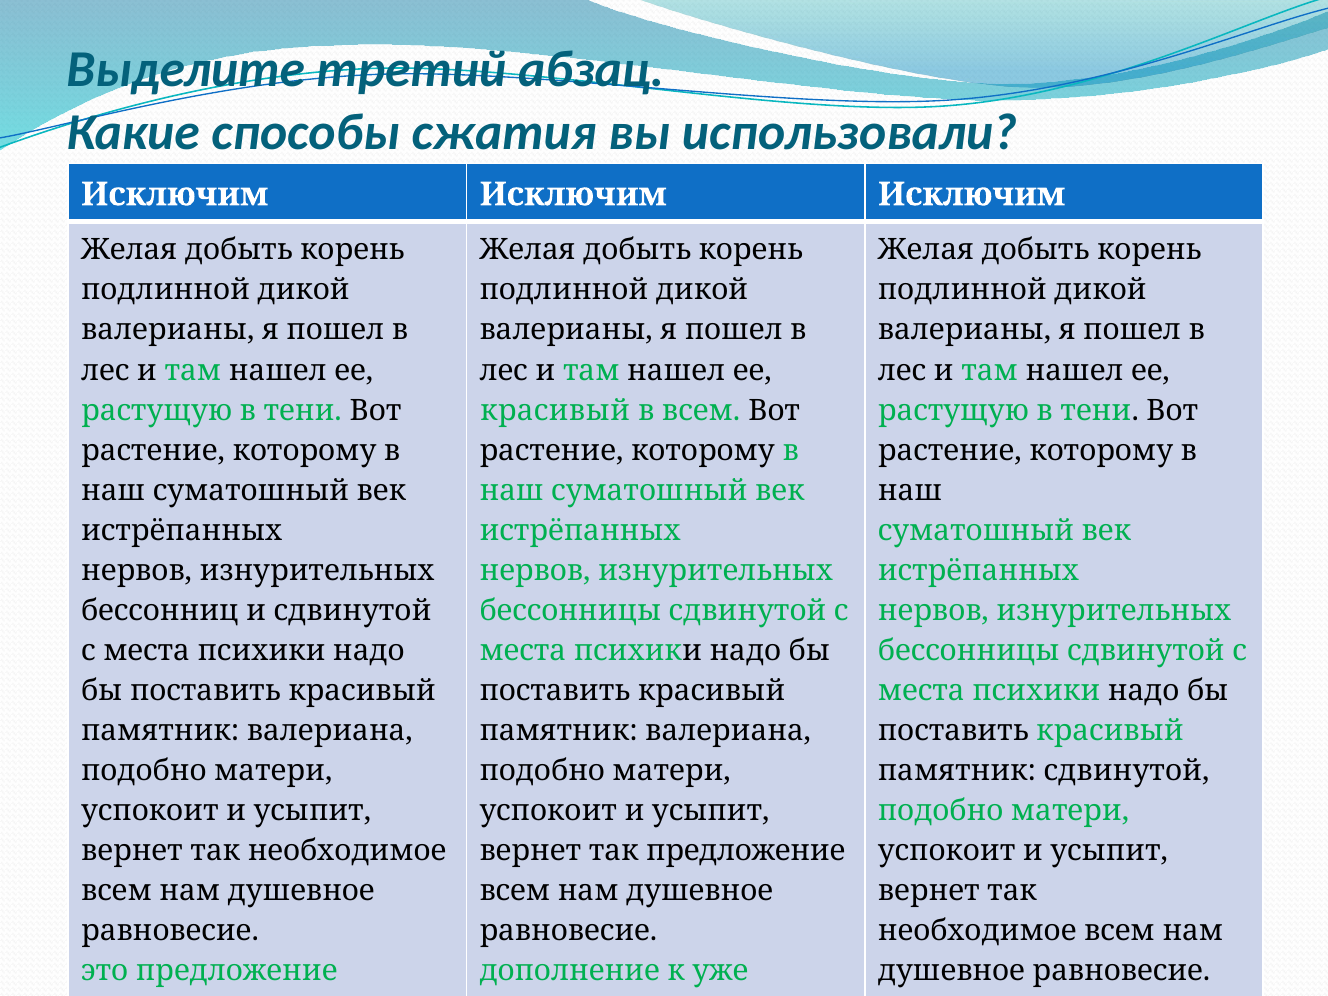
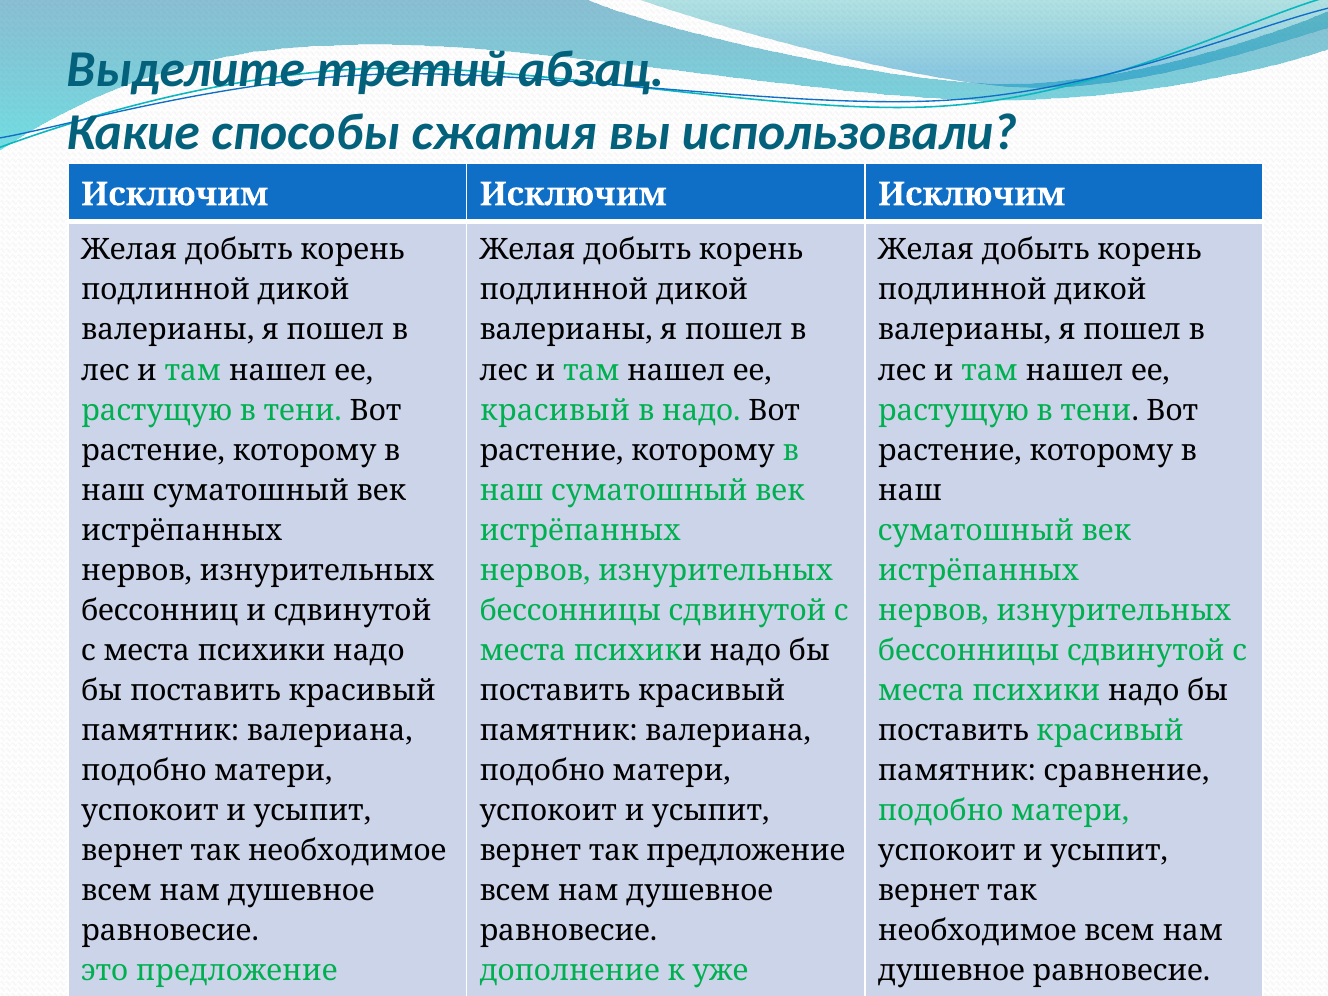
в всем: всем -> надо
памятник сдвинутой: сдвинутой -> сравнение
